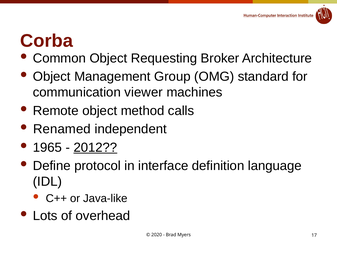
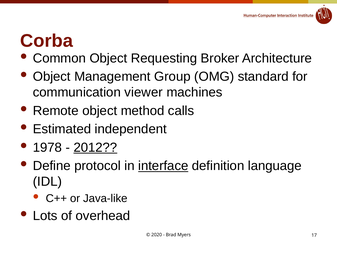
Renamed: Renamed -> Estimated
1965: 1965 -> 1978
interface underline: none -> present
